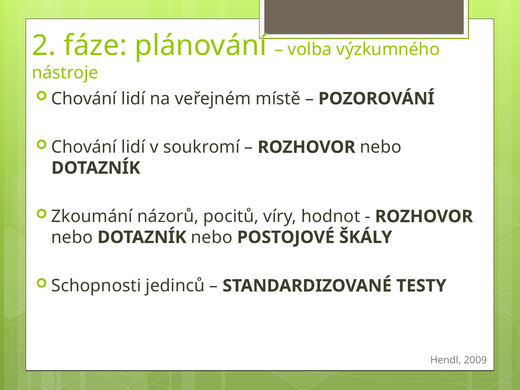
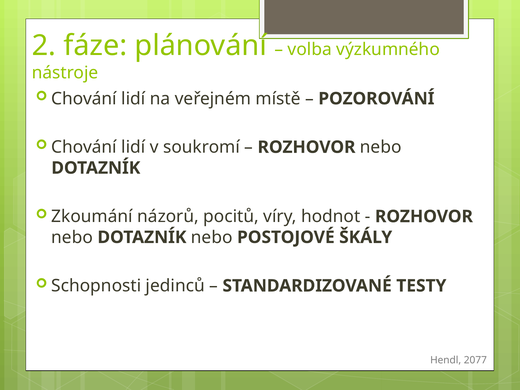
2009: 2009 -> 2077
